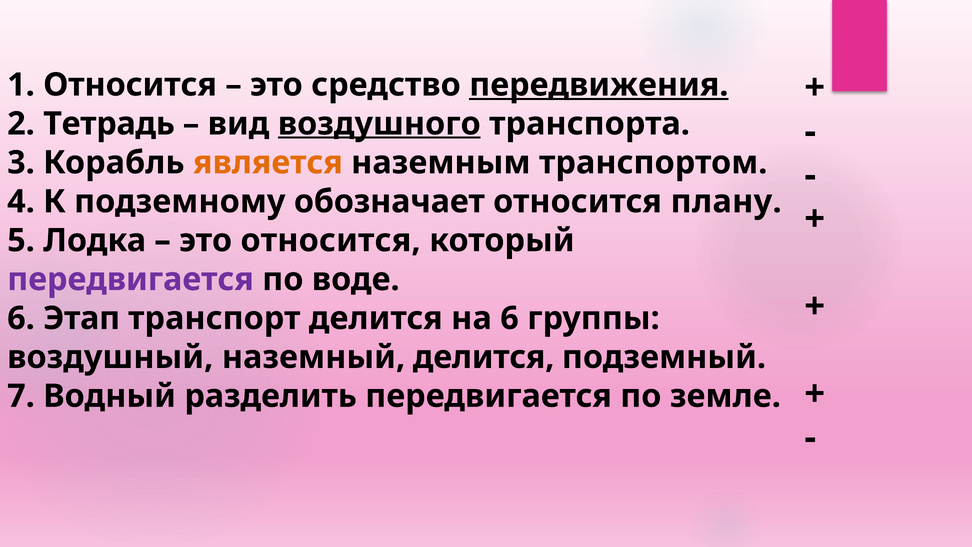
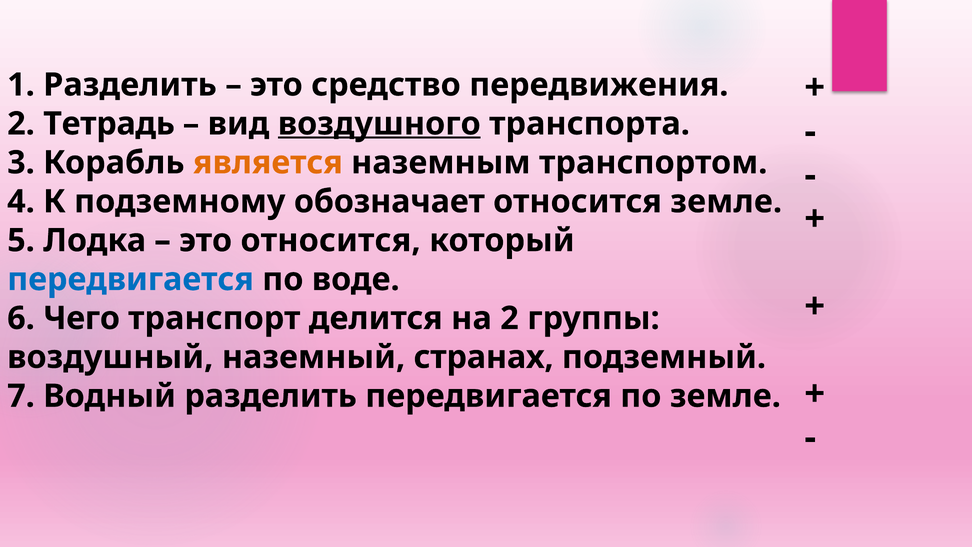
1 Относится: Относится -> Разделить
передвижения underline: present -> none
относится плану: плану -> земле
передвигается at (131, 279) colour: purple -> blue
Этап: Этап -> Чего
на 6: 6 -> 2
наземный делится: делится -> странах
